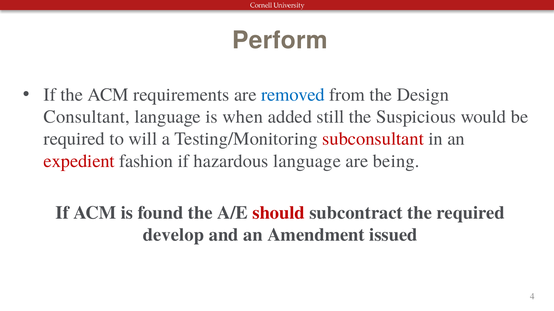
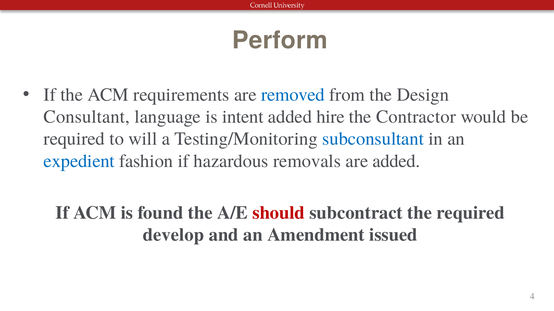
when: when -> intent
still: still -> hire
Suspicious: Suspicious -> Contractor
subconsultant colour: red -> blue
expedient colour: red -> blue
hazardous language: language -> removals
are being: being -> added
